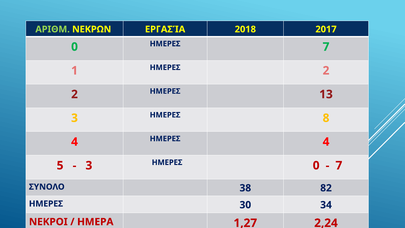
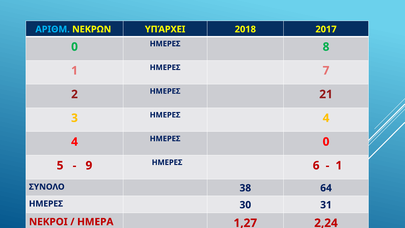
ΑΡΙΘΜ colour: light green -> light blue
ΕΡΓΑΣΊΑ: ΕΡΓΑΣΊΑ -> ΥΠΆΡΧΕΙ
ΗΜΕΡΕΣ 7: 7 -> 8
ΗΜΕΡΕΣ 2: 2 -> 7
13: 13 -> 21
ΗΜΕΡΕΣ 8: 8 -> 4
ΗΜΕΡΕΣ 4: 4 -> 0
3 at (89, 165): 3 -> 9
ΗΜΕΡΕΣ 0: 0 -> 6
7 at (339, 165): 7 -> 1
82: 82 -> 64
34: 34 -> 31
